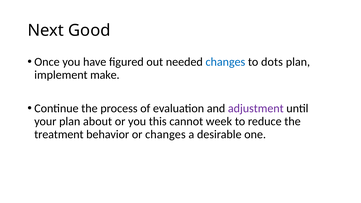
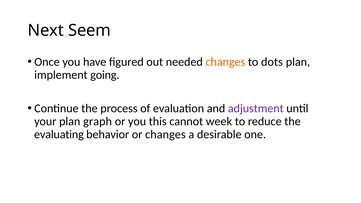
Good: Good -> Seem
changes at (225, 62) colour: blue -> orange
make: make -> going
about: about -> graph
treatment: treatment -> evaluating
